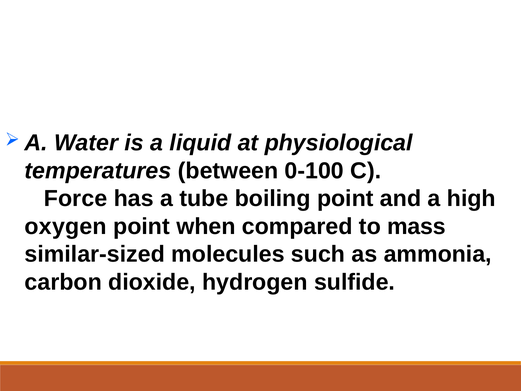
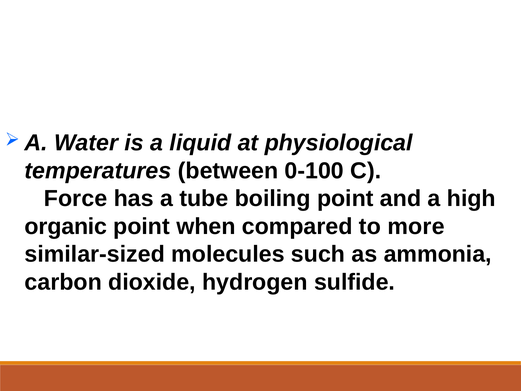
oxygen: oxygen -> organic
mass: mass -> more
